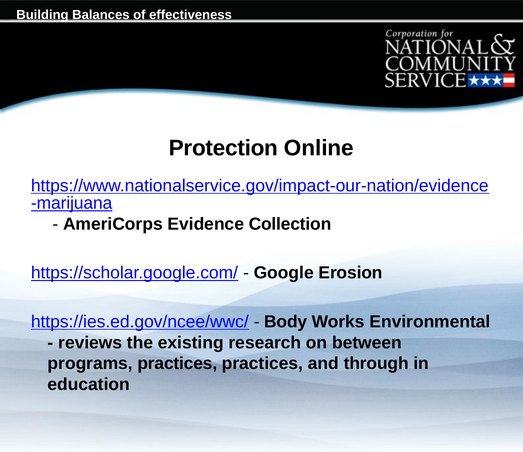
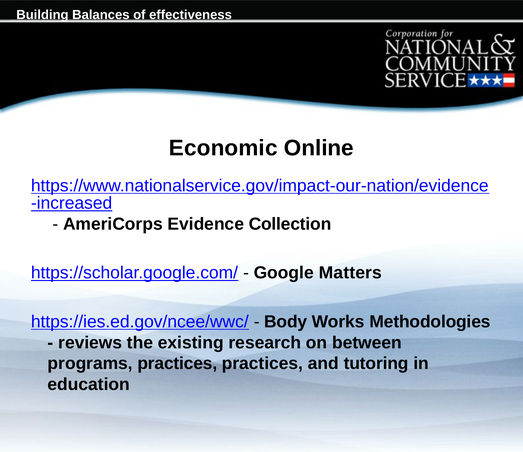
Protection: Protection -> Economic
marijuana: marijuana -> increased
Erosion: Erosion -> Matters
Environmental: Environmental -> Methodologies
through: through -> tutoring
